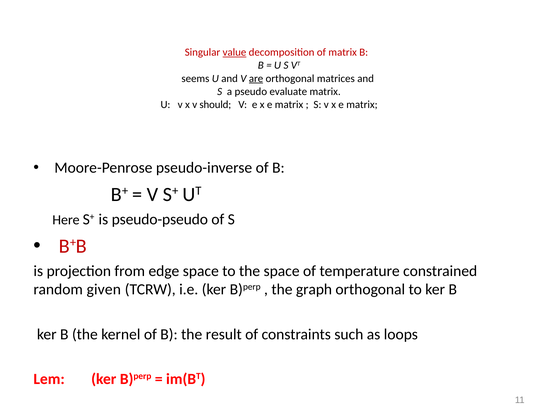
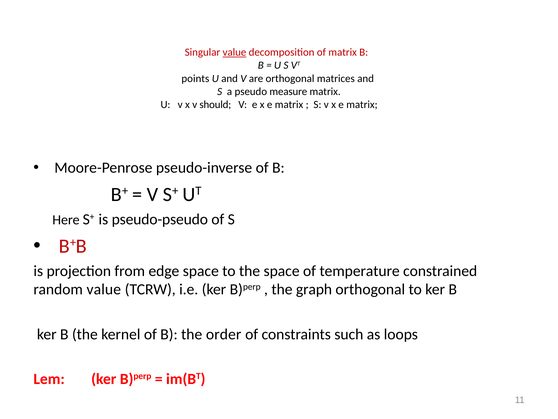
seems: seems -> points
are underline: present -> none
evaluate: evaluate -> measure
random given: given -> value
result: result -> order
